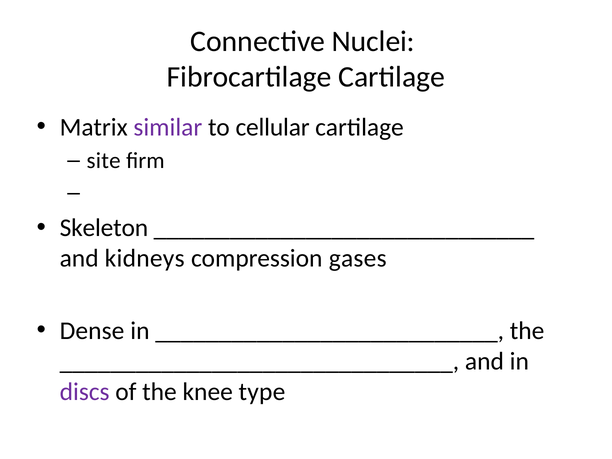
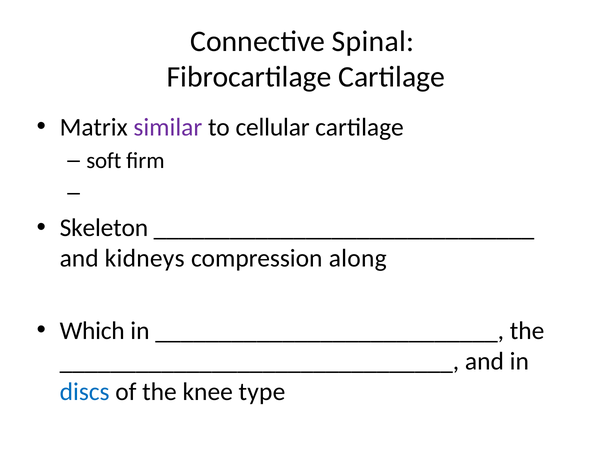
Nuclei: Nuclei -> Spinal
site: site -> soft
gases: gases -> along
Dense: Dense -> Which
discs colour: purple -> blue
